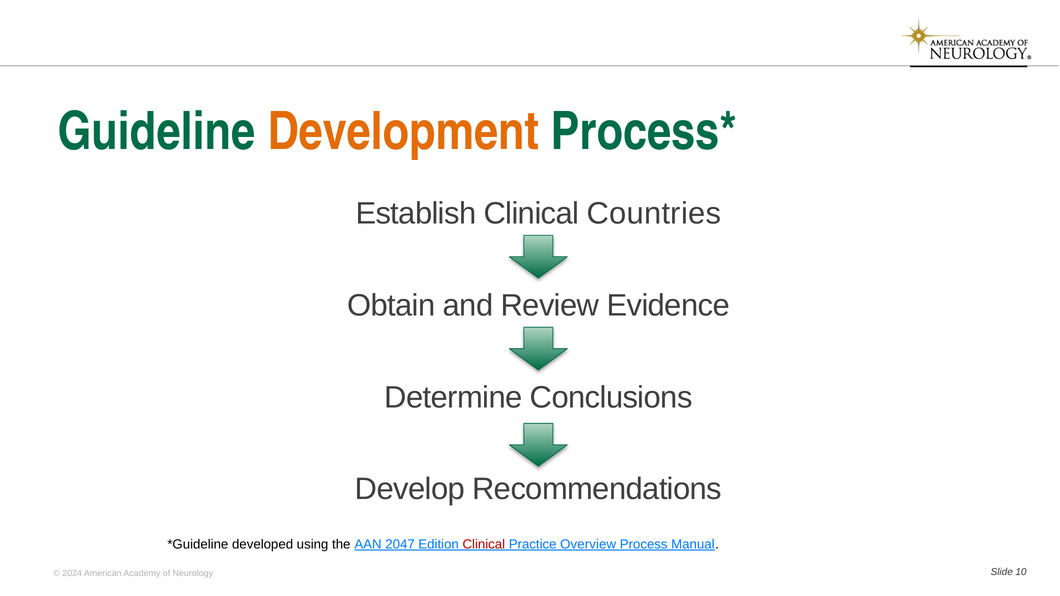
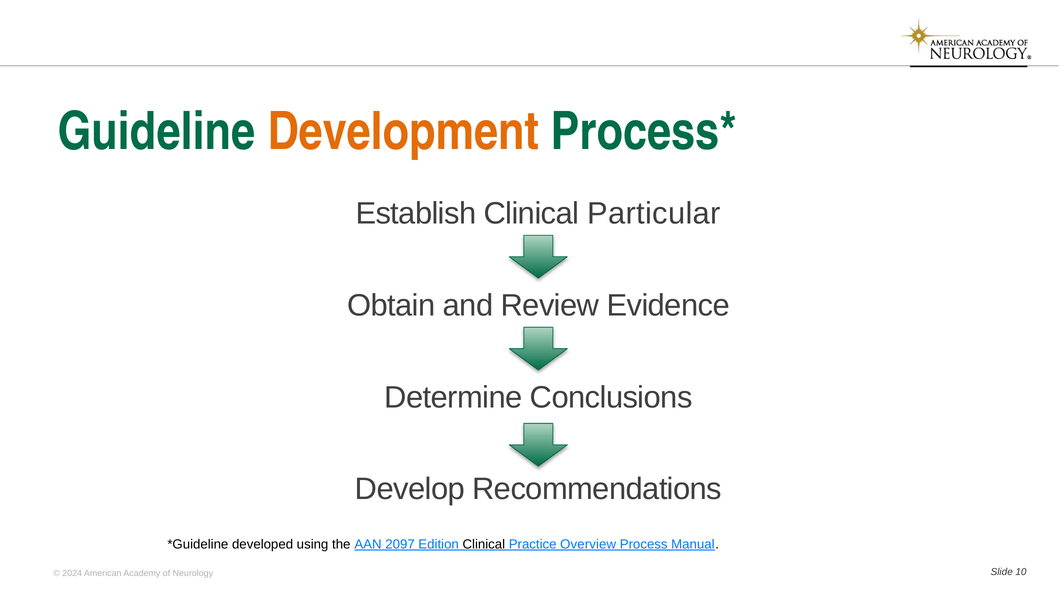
Countries: Countries -> Particular
2047: 2047 -> 2097
Clinical at (484, 544) colour: red -> black
